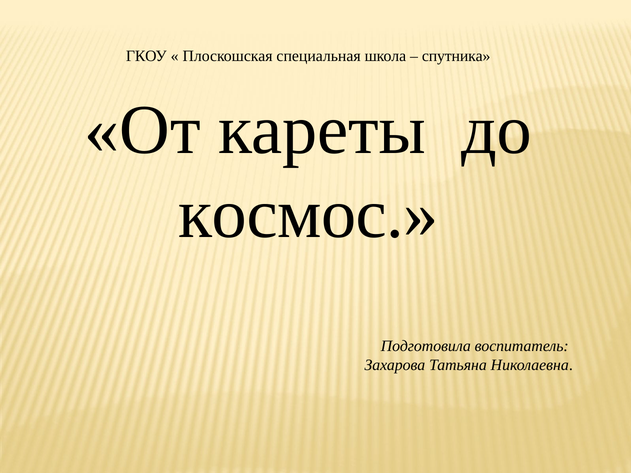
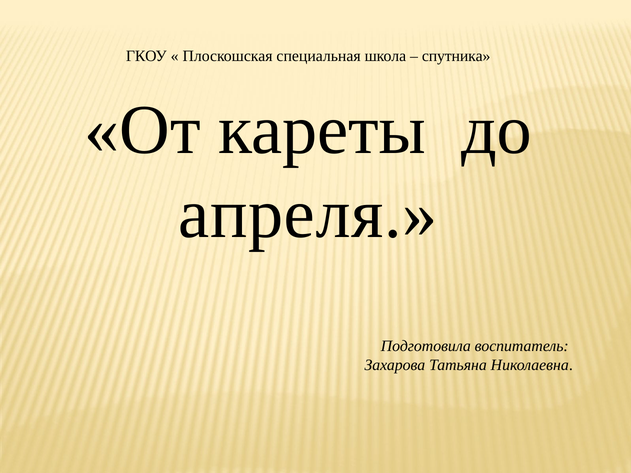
космос: космос -> апреля
